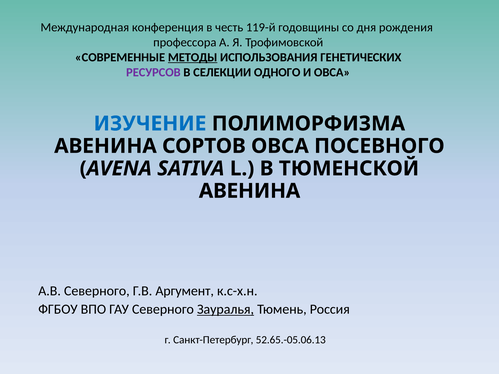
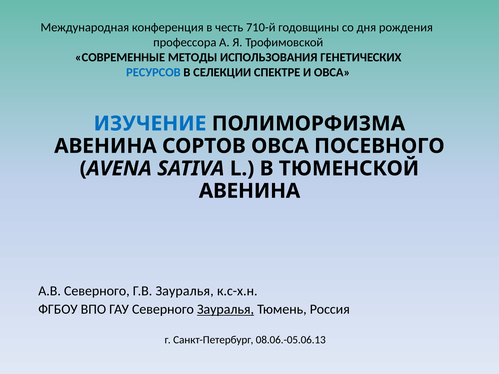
119-й: 119-й -> 710-й
МЕТОДЫ underline: present -> none
РЕСУРСОВ colour: purple -> blue
ОДНОГО: ОДНОГО -> СПЕКТРЕ
Г.В Аргумент: Аргумент -> Зауралья
52.65.-05.06.13: 52.65.-05.06.13 -> 08.06.-05.06.13
